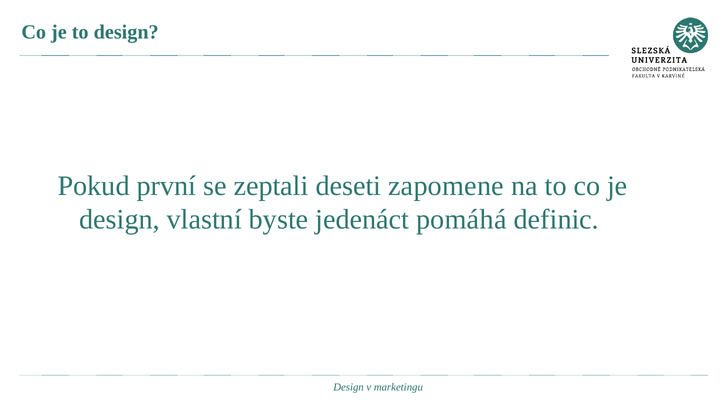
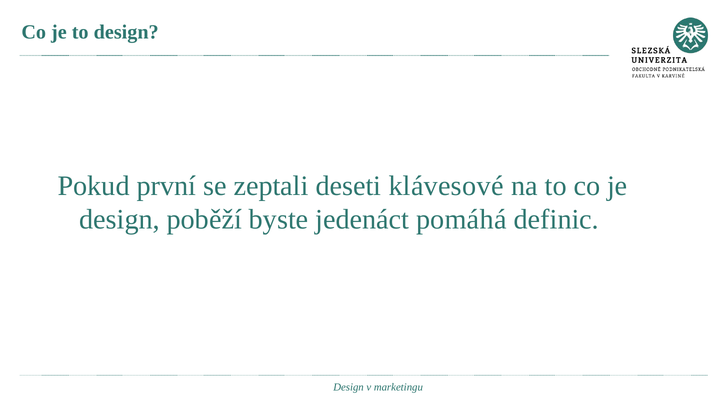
zapomene: zapomene -> klávesové
vlastní: vlastní -> poběží
